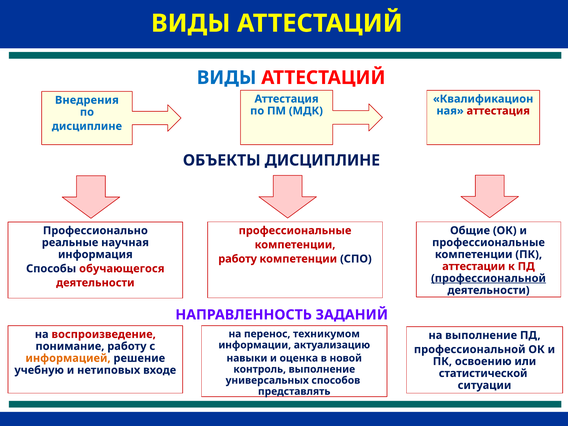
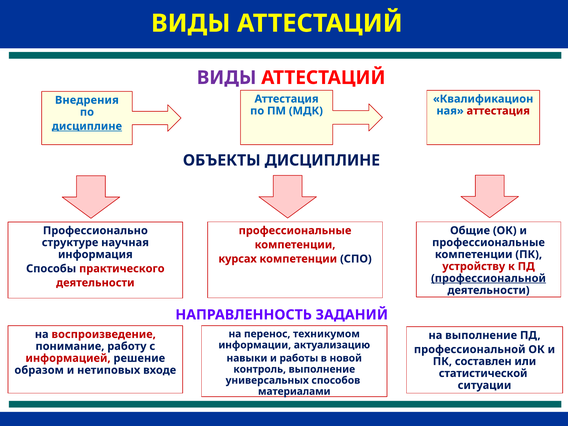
ВИДЫ at (227, 78) colour: blue -> purple
дисциплине at (87, 126) underline: none -> present
реальные: реальные -> структуре
работу at (238, 259): работу -> курсах
аттестации: аттестации -> устройству
обучающегося: обучающегося -> практического
информацией colour: orange -> red
оценка: оценка -> работы
освоению: освоению -> составлен
учебную: учебную -> образом
представлять: представлять -> материалами
